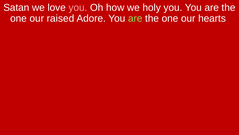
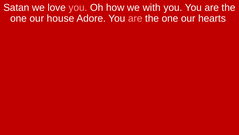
holy: holy -> with
raised: raised -> house
are at (135, 18) colour: light green -> pink
